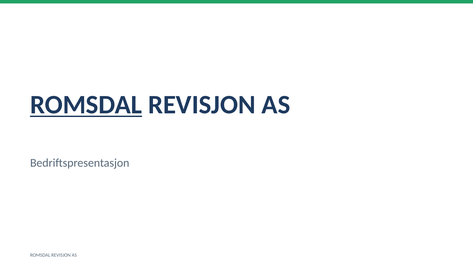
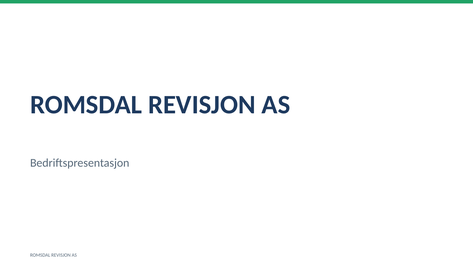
ROMSDAL at (86, 105) underline: present -> none
